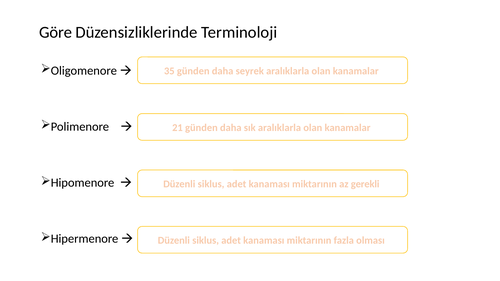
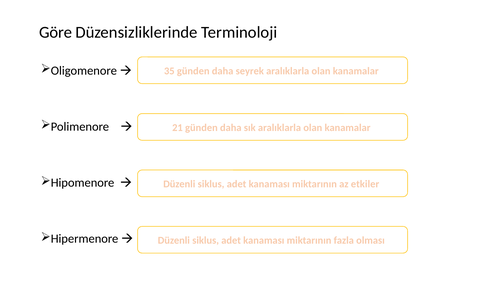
gerekli: gerekli -> etkiler
